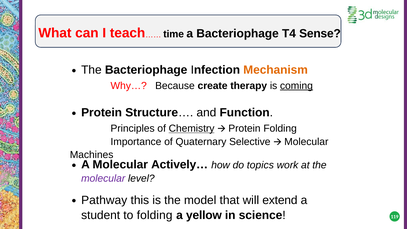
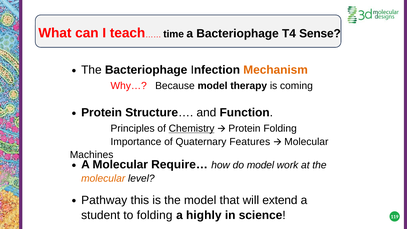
Because create: create -> model
coming underline: present -> none
Selective: Selective -> Features
Actively…: Actively… -> Require…
do topics: topics -> model
molecular at (103, 178) colour: purple -> orange
yellow: yellow -> highly
